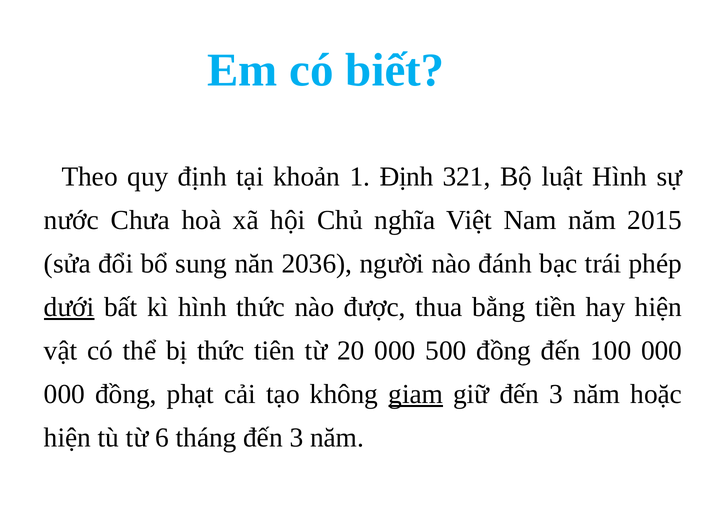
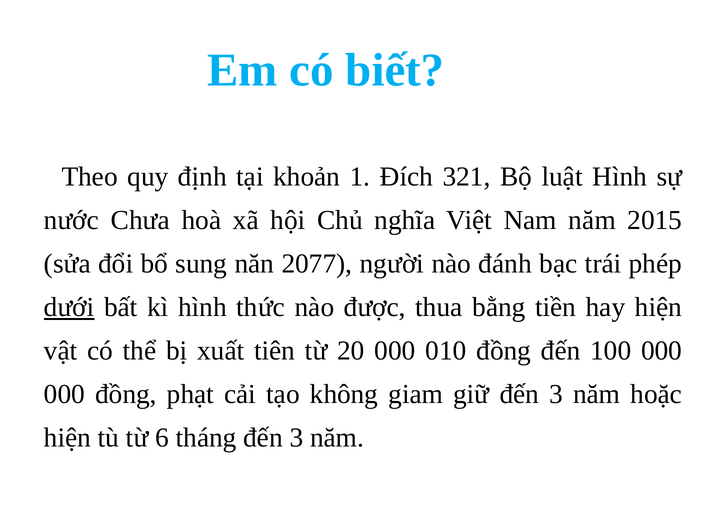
1 Định: Định -> Đích
2036: 2036 -> 2077
bị thức: thức -> xuất
500: 500 -> 010
giam underline: present -> none
